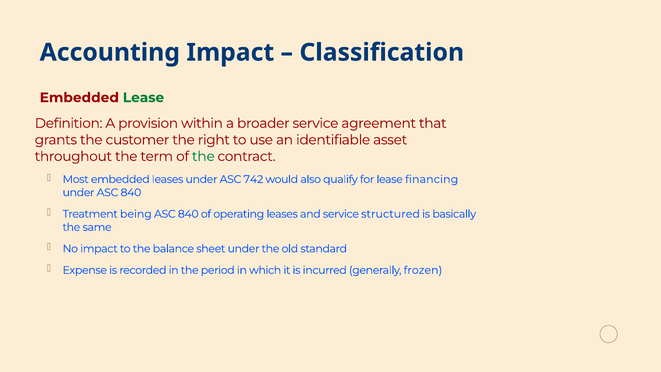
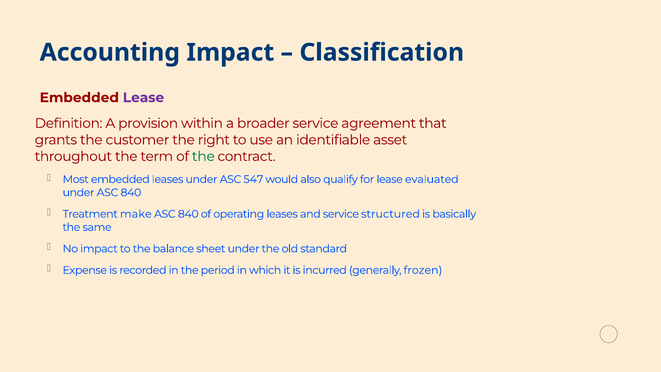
Lease at (143, 98) colour: green -> purple
742: 742 -> 547
financing: financing -> evaluated
being: being -> make
